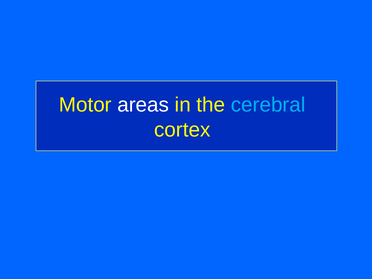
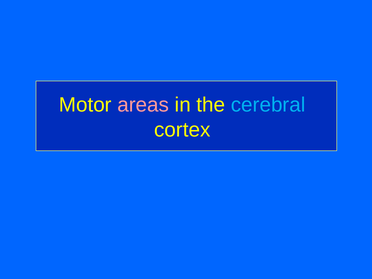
areas colour: white -> pink
